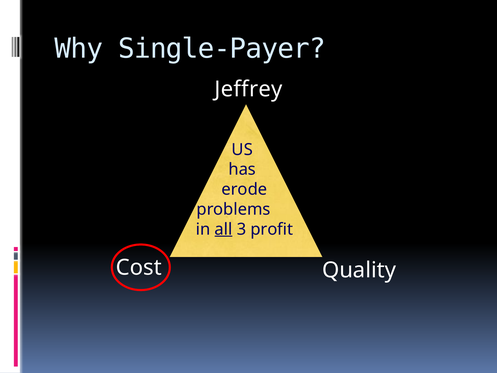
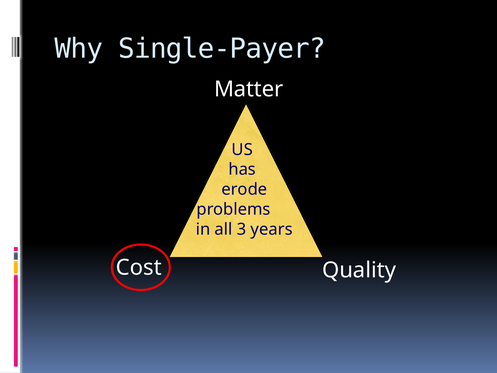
Jeffrey: Jeffrey -> Matter
all underline: present -> none
profit: profit -> years
